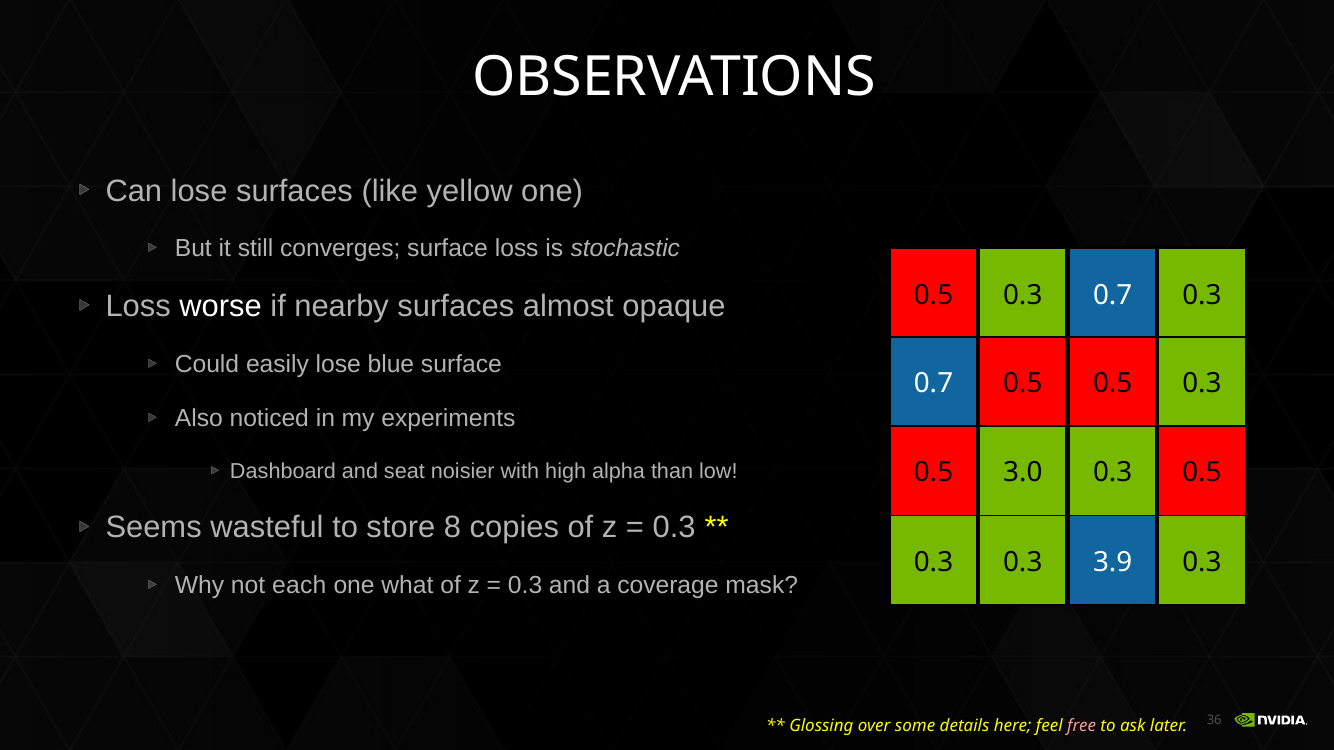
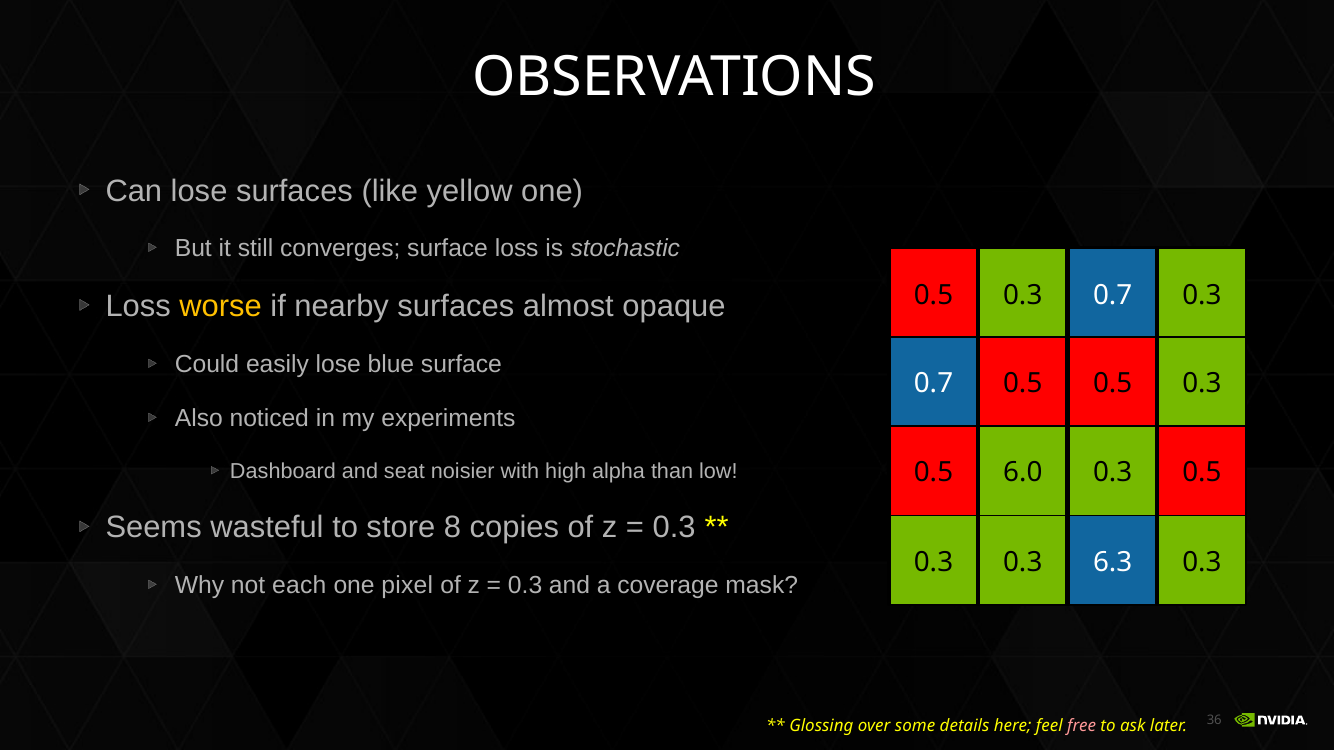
worse colour: white -> yellow
3.0: 3.0 -> 6.0
3.9: 3.9 -> 6.3
what: what -> pixel
